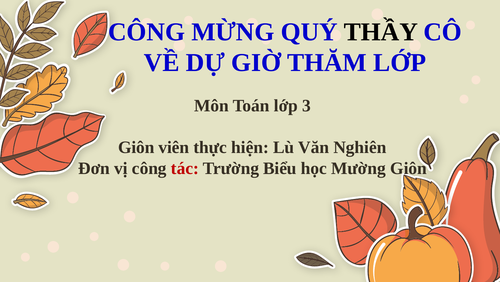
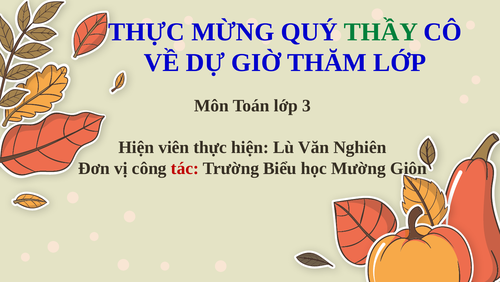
CÔNG at (147, 32): CÔNG -> THỰC
THẦY colour: black -> green
Giôn at (136, 147): Giôn -> Hiện
